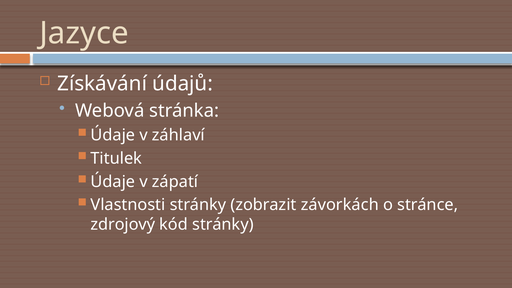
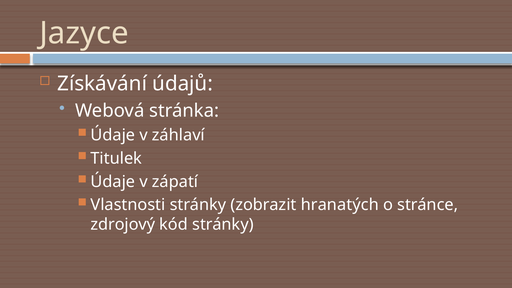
závorkách: závorkách -> hranatých
